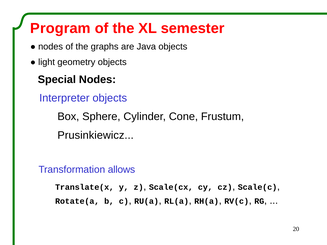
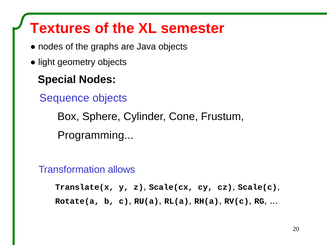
Program: Program -> Textures
Interpreter: Interpreter -> Sequence
Prusinkiewicz: Prusinkiewicz -> Programming
